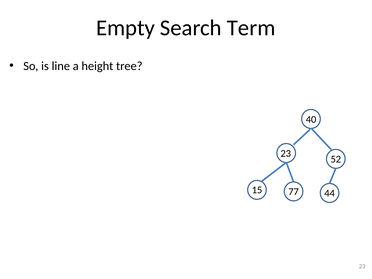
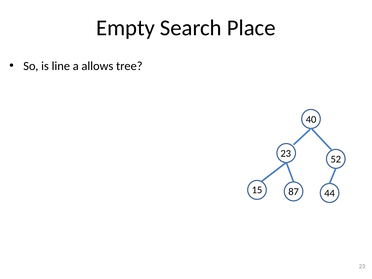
Term: Term -> Place
height: height -> allows
77: 77 -> 87
